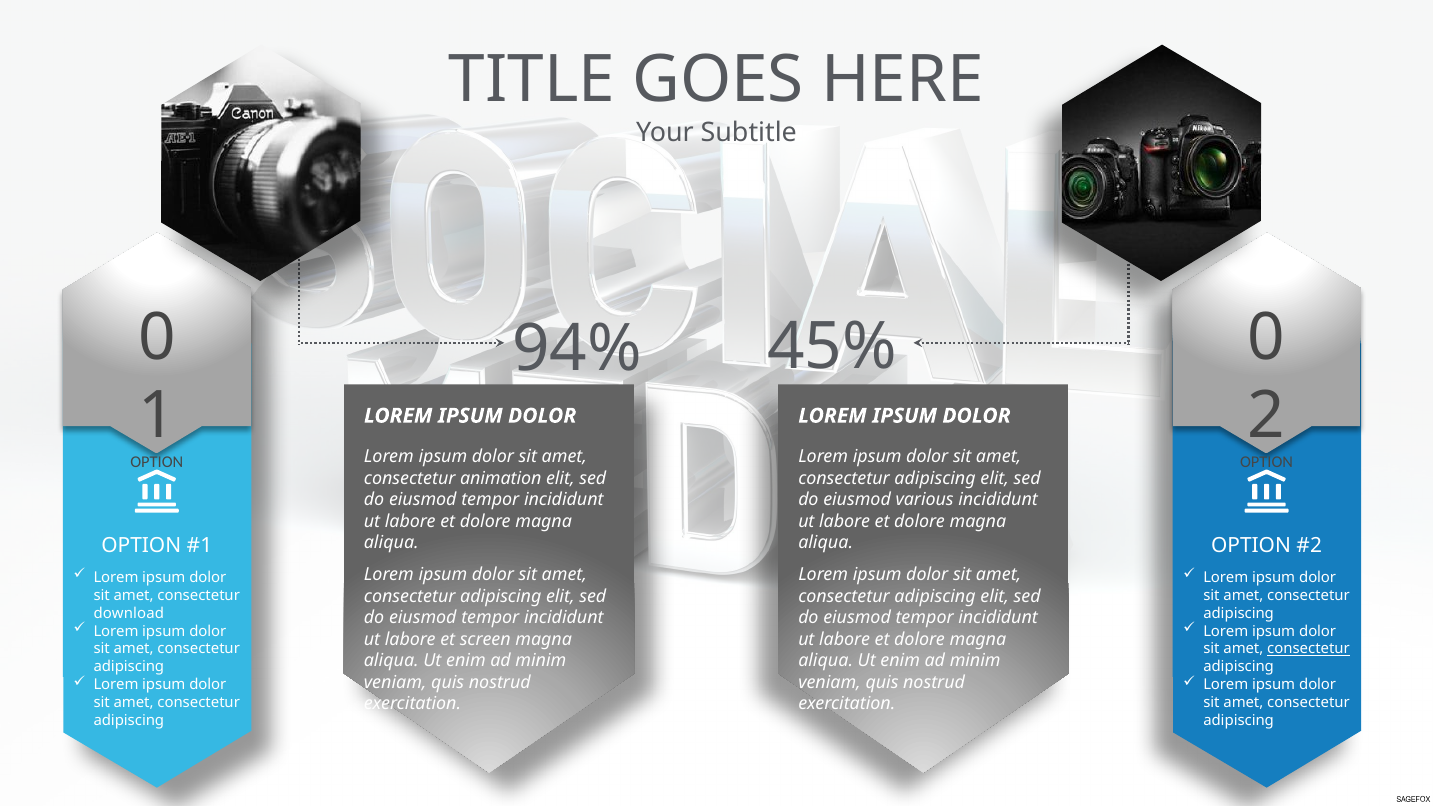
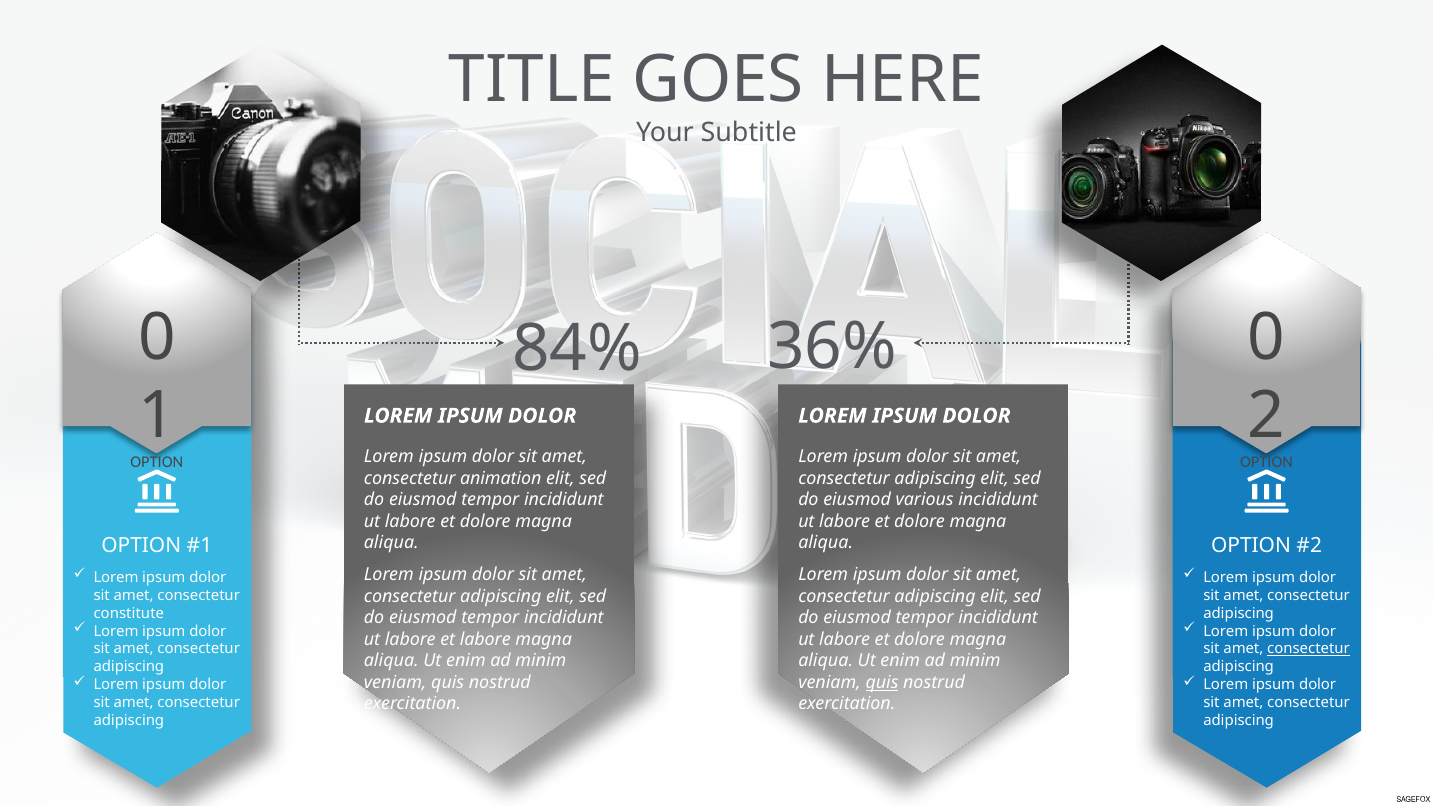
45%: 45% -> 36%
94%: 94% -> 84%
download: download -> constitute
et screen: screen -> labore
quis at (882, 683) underline: none -> present
